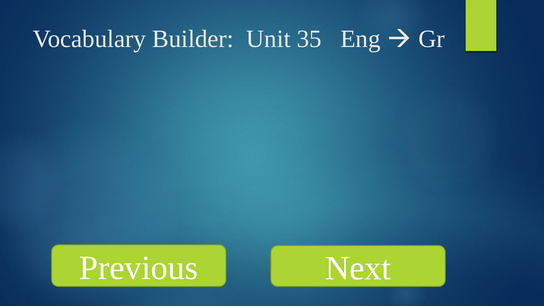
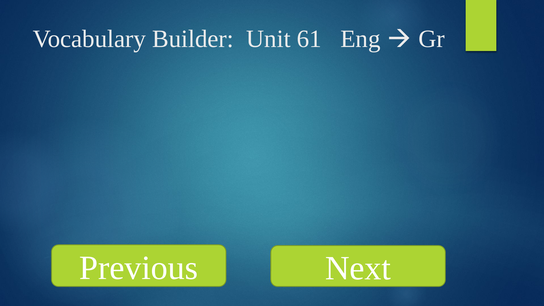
35: 35 -> 61
